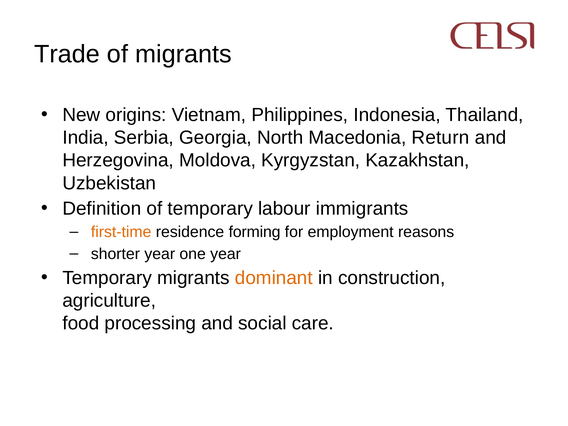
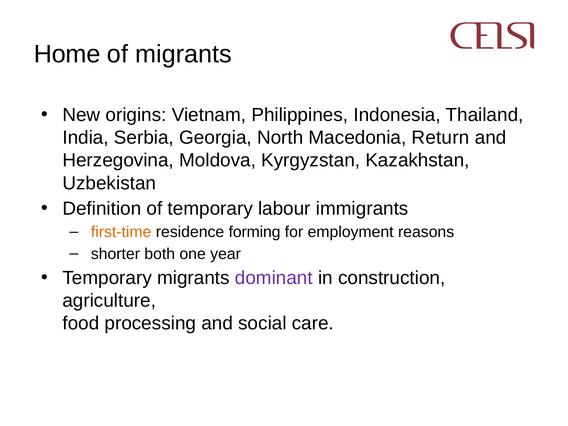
Trade: Trade -> Home
shorter year: year -> both
dominant colour: orange -> purple
